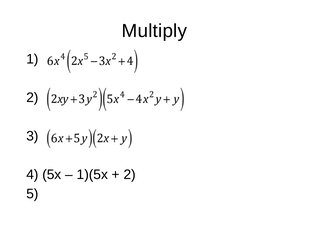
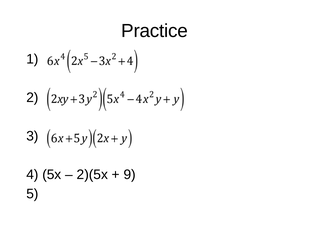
Multiply: Multiply -> Practice
1)(5x: 1)(5x -> 2)(5x
2 at (130, 174): 2 -> 9
